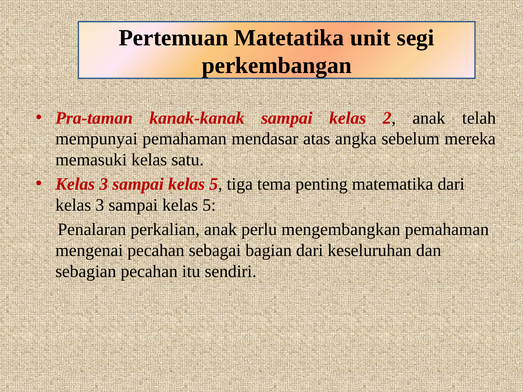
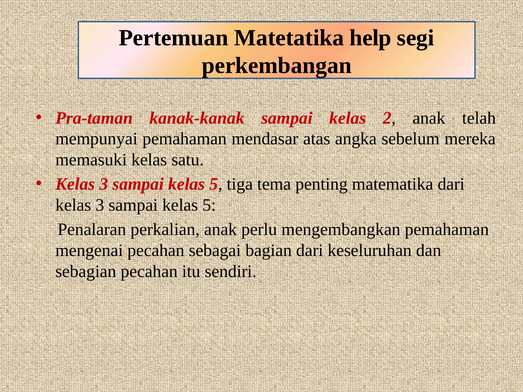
unit: unit -> help
